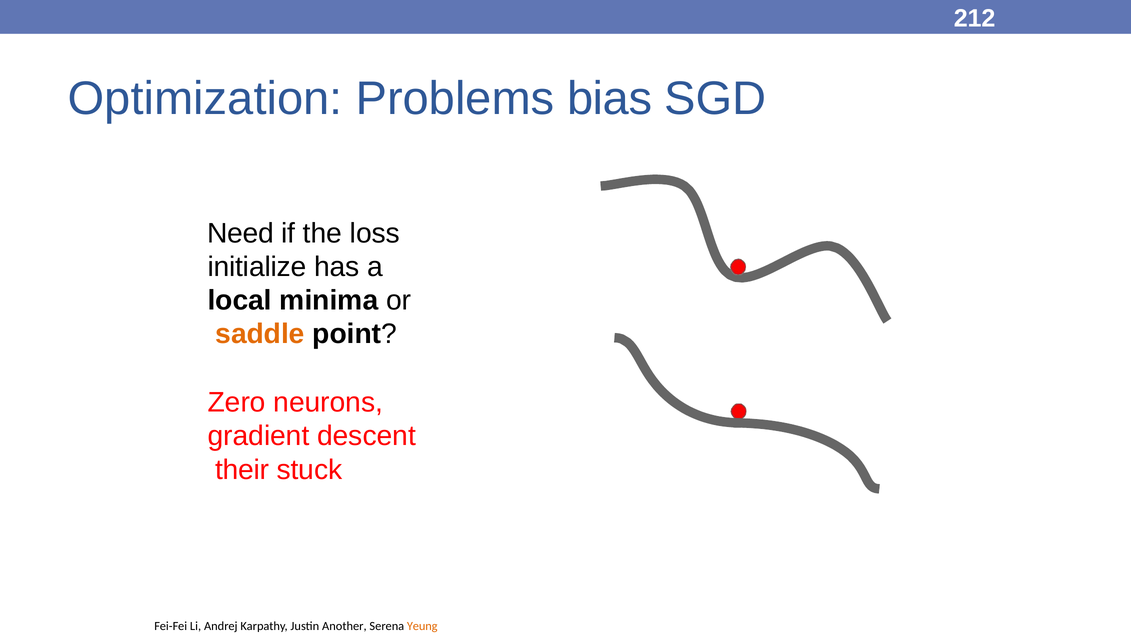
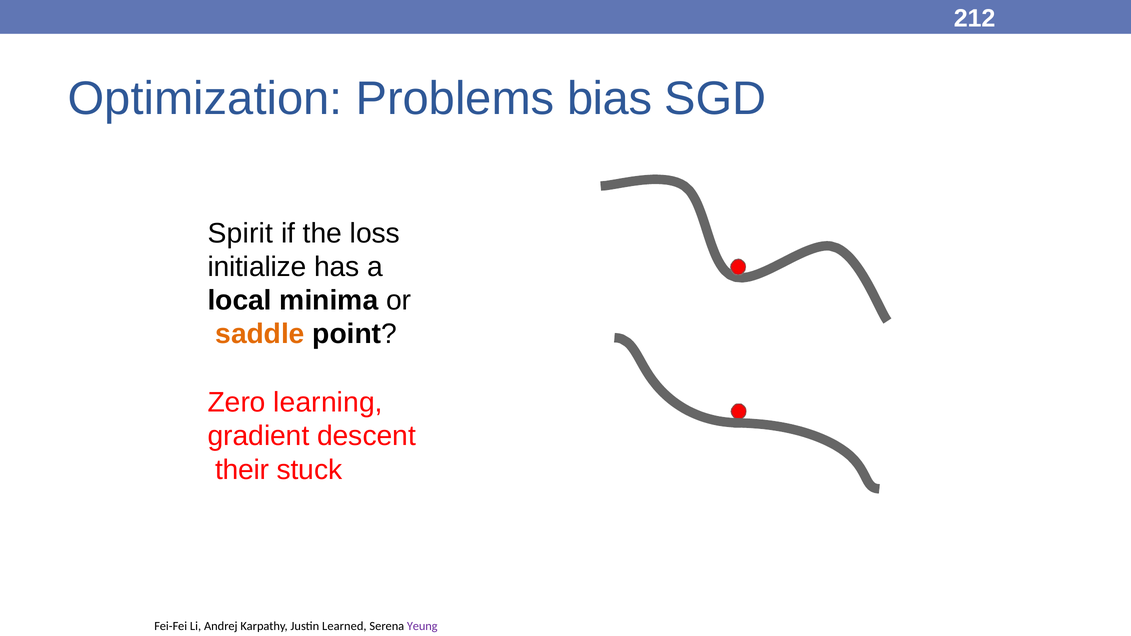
Need: Need -> Spirit
neurons: neurons -> learning
Another: Another -> Learned
Yeung at (422, 627) colour: orange -> purple
